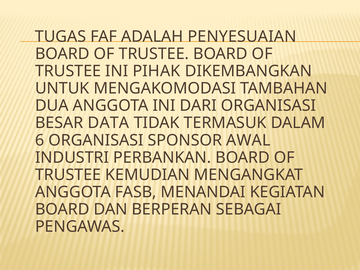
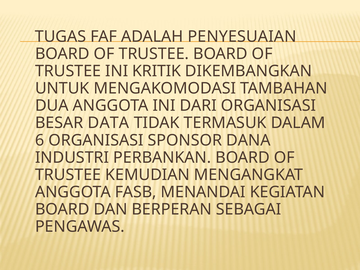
PIHAK: PIHAK -> KRITIK
AWAL: AWAL -> DANA
